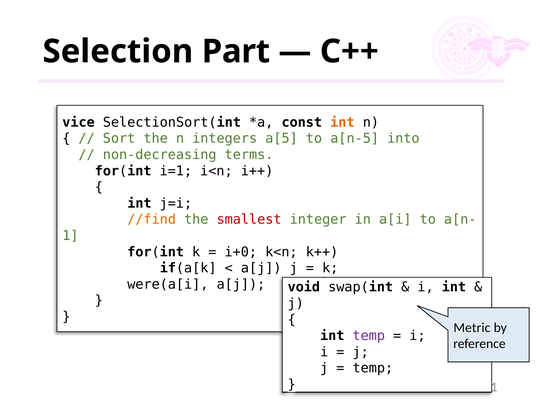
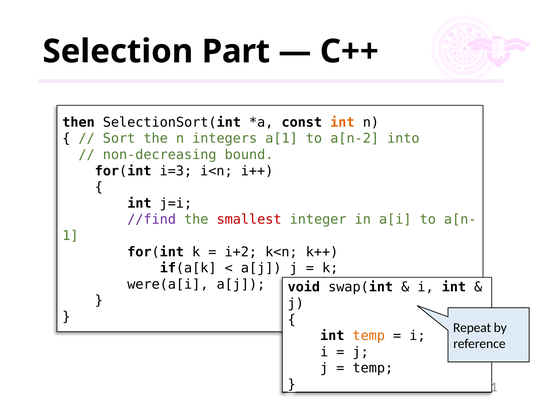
vice: vice -> then
a[5: a[5 -> a[1
a[n-5: a[n-5 -> a[n-2
terms: terms -> bound
i=1: i=1 -> i=3
//find colour: orange -> purple
i+0: i+0 -> i+2
Metric: Metric -> Repeat
temp at (369, 336) colour: purple -> orange
